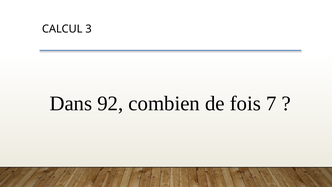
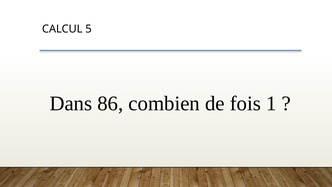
3: 3 -> 5
92: 92 -> 86
7: 7 -> 1
